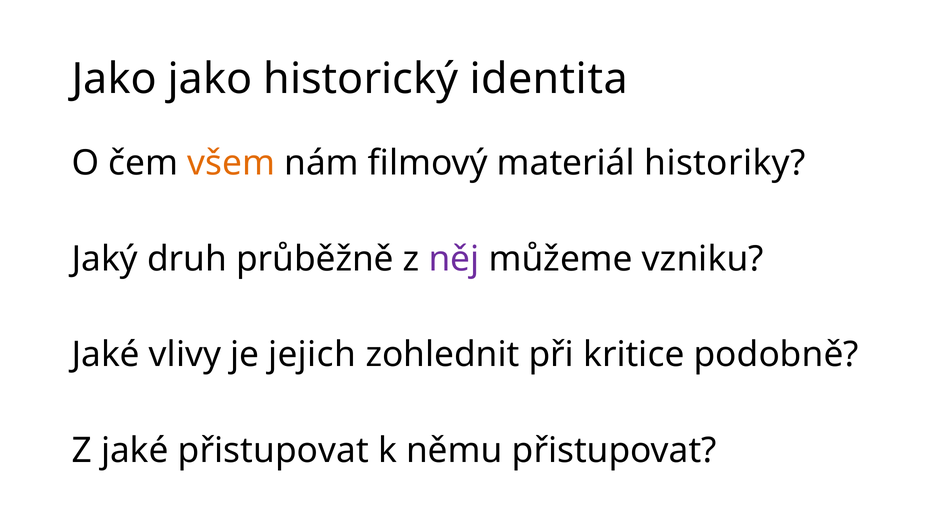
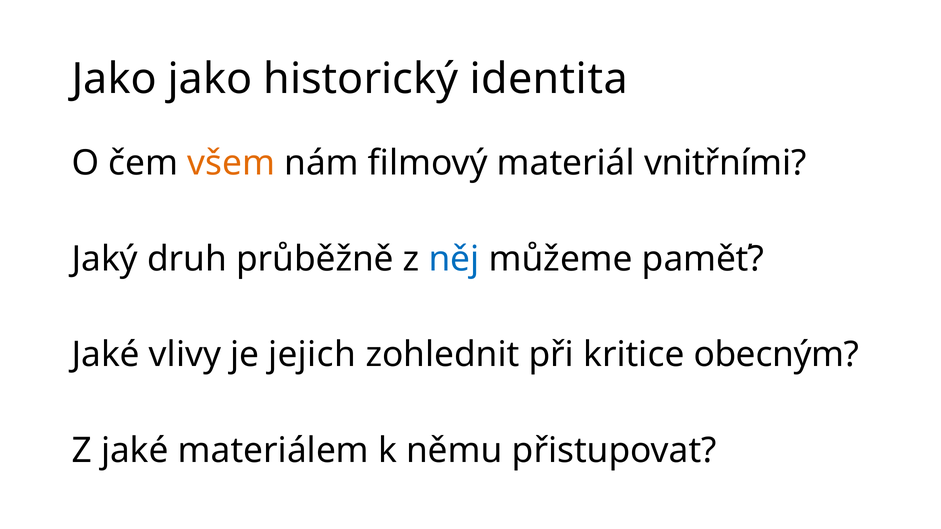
historiky: historiky -> vnitřními
něj colour: purple -> blue
vzniku: vzniku -> paměť
podobně: podobně -> obecným
jaké přistupovat: přistupovat -> materiálem
